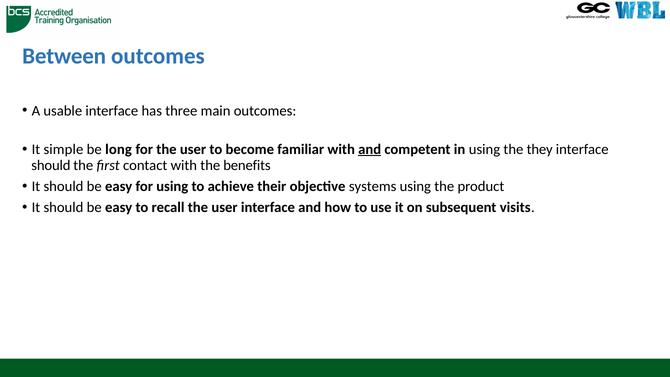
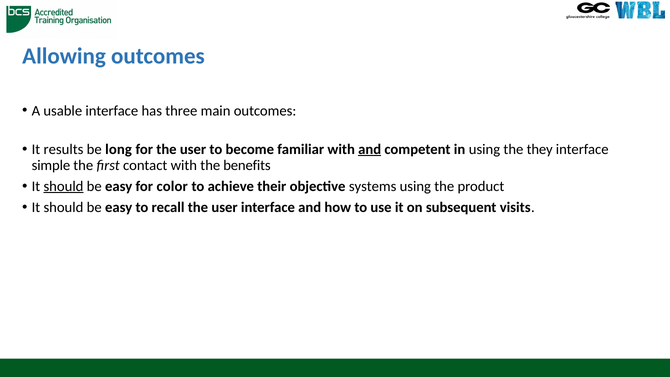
Between: Between -> Allowing
simple: simple -> results
should at (51, 165): should -> simple
should at (63, 186) underline: none -> present
for using: using -> color
